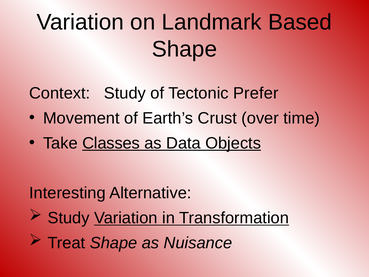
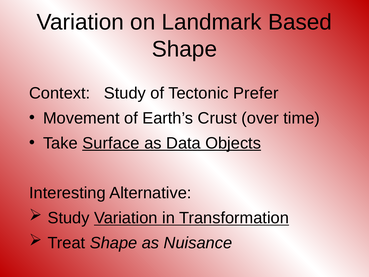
Classes: Classes -> Surface
